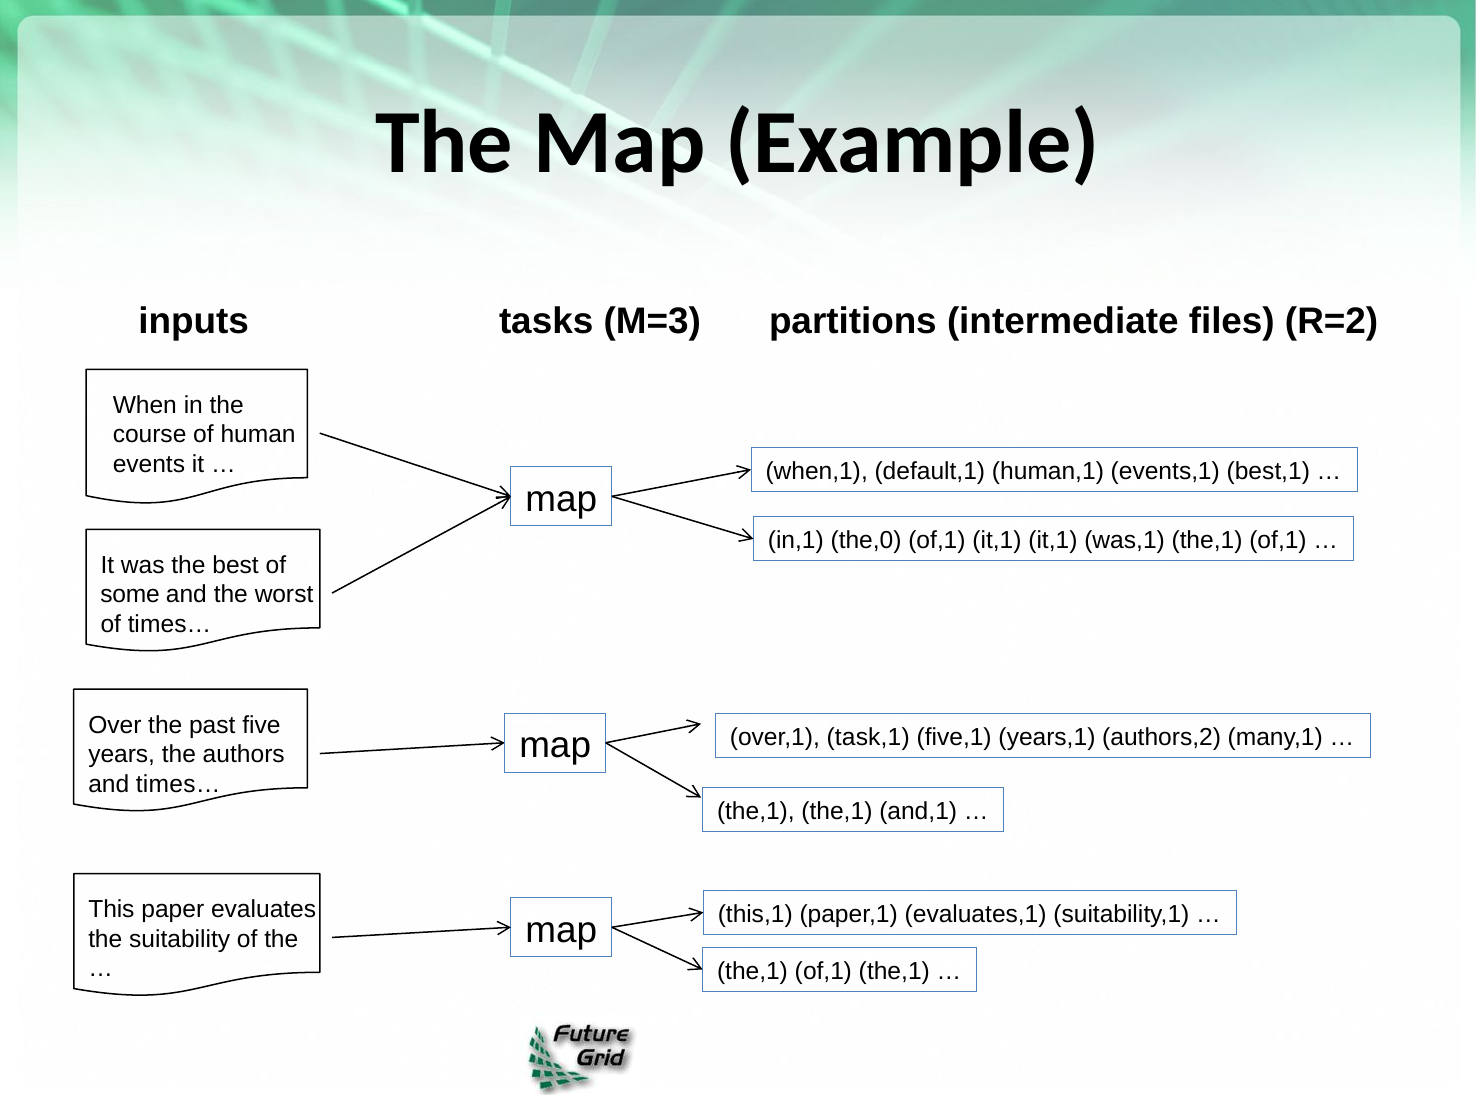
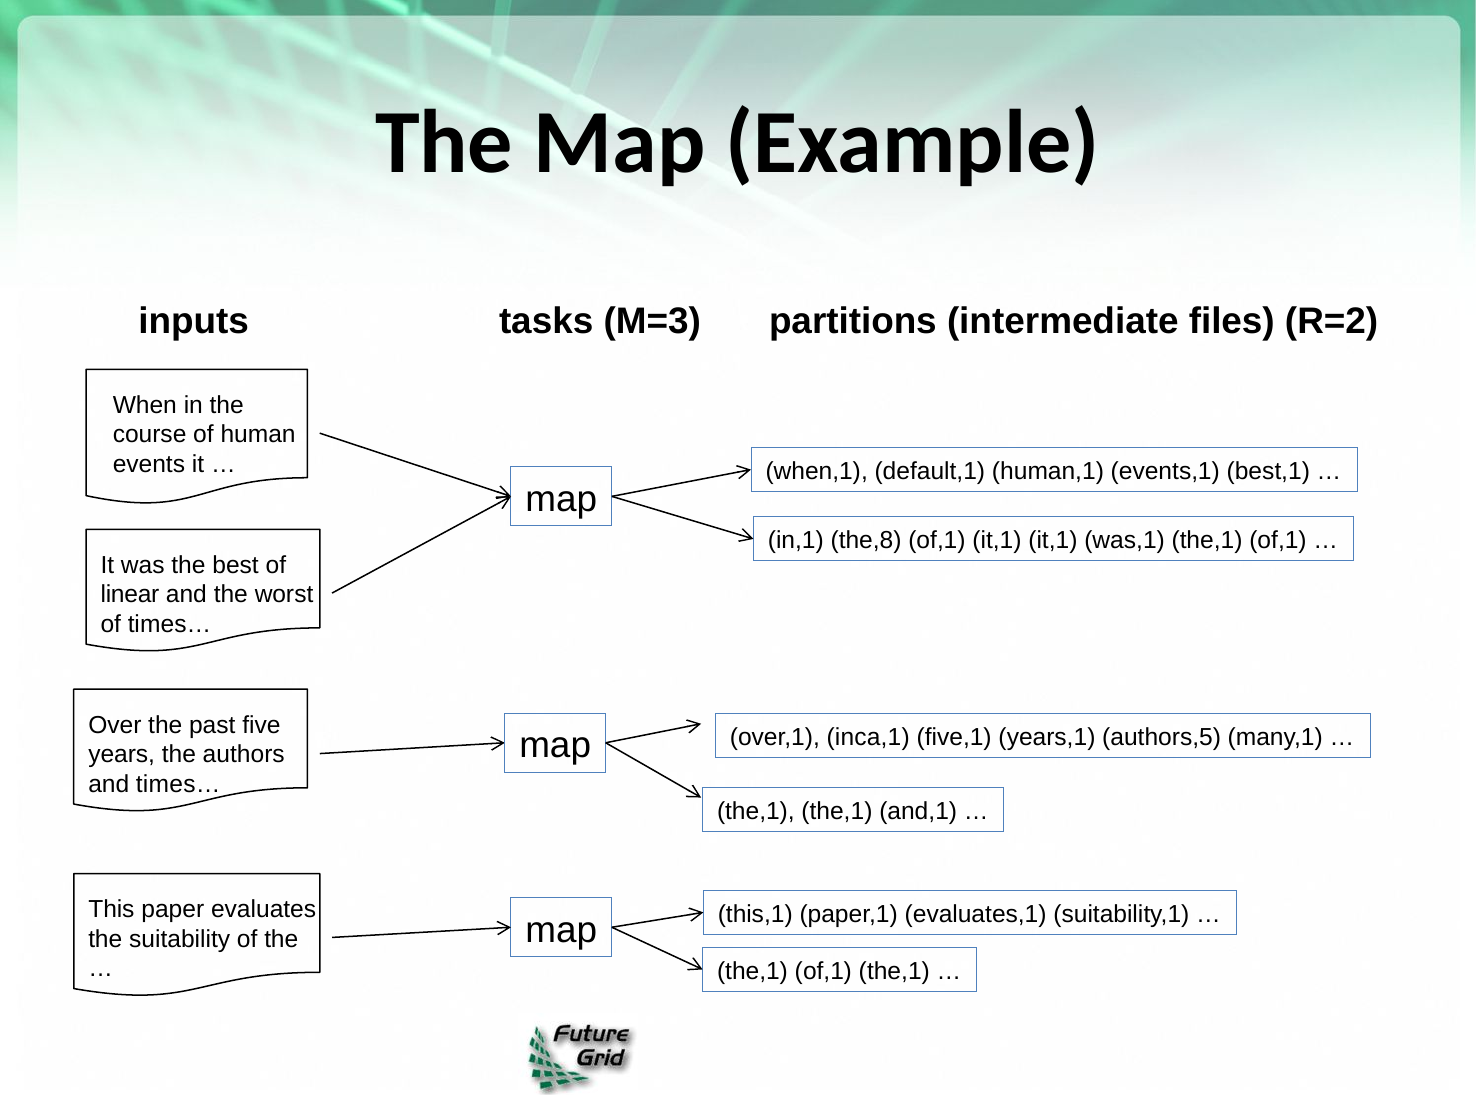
the,0: the,0 -> the,8
some: some -> linear
task,1: task,1 -> inca,1
authors,2: authors,2 -> authors,5
